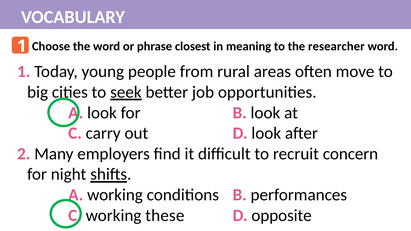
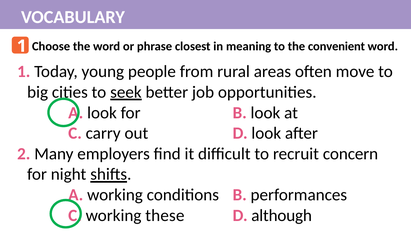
researcher: researcher -> convenient
opposite: opposite -> although
